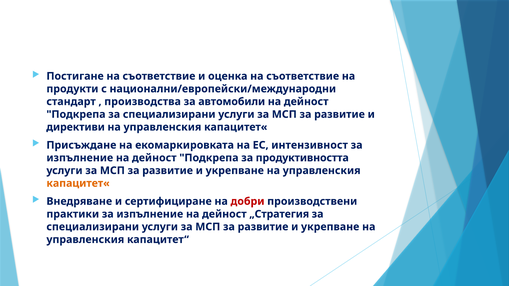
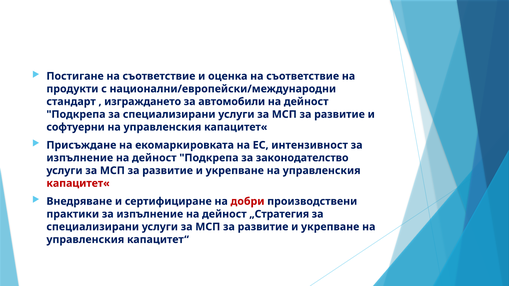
производства: производства -> изграждането
директиви: директиви -> софтуерни
продуктивността: продуктивността -> законодателство
капацитет« at (78, 183) colour: orange -> red
